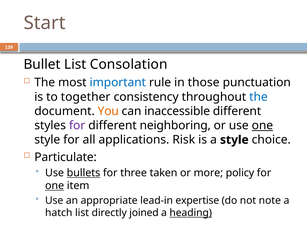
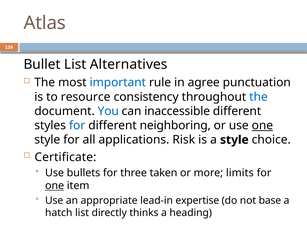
Start: Start -> Atlas
Consolation: Consolation -> Alternatives
those: those -> agree
together: together -> resource
You colour: orange -> blue
for at (77, 126) colour: purple -> blue
Particulate: Particulate -> Certificate
bullets underline: present -> none
policy: policy -> limits
note: note -> base
joined: joined -> thinks
heading underline: present -> none
